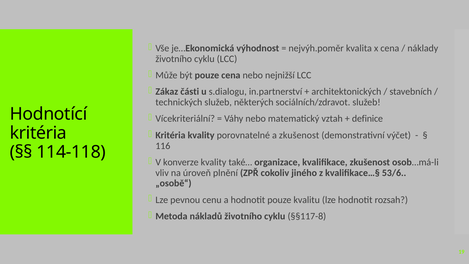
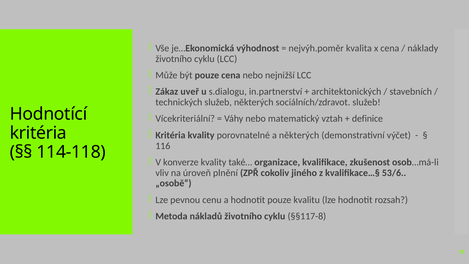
části: části -> uveř
a zkušenost: zkušenost -> některých
